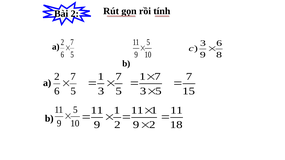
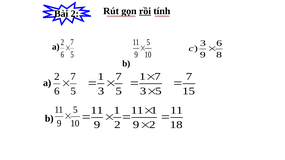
rồi underline: none -> present
